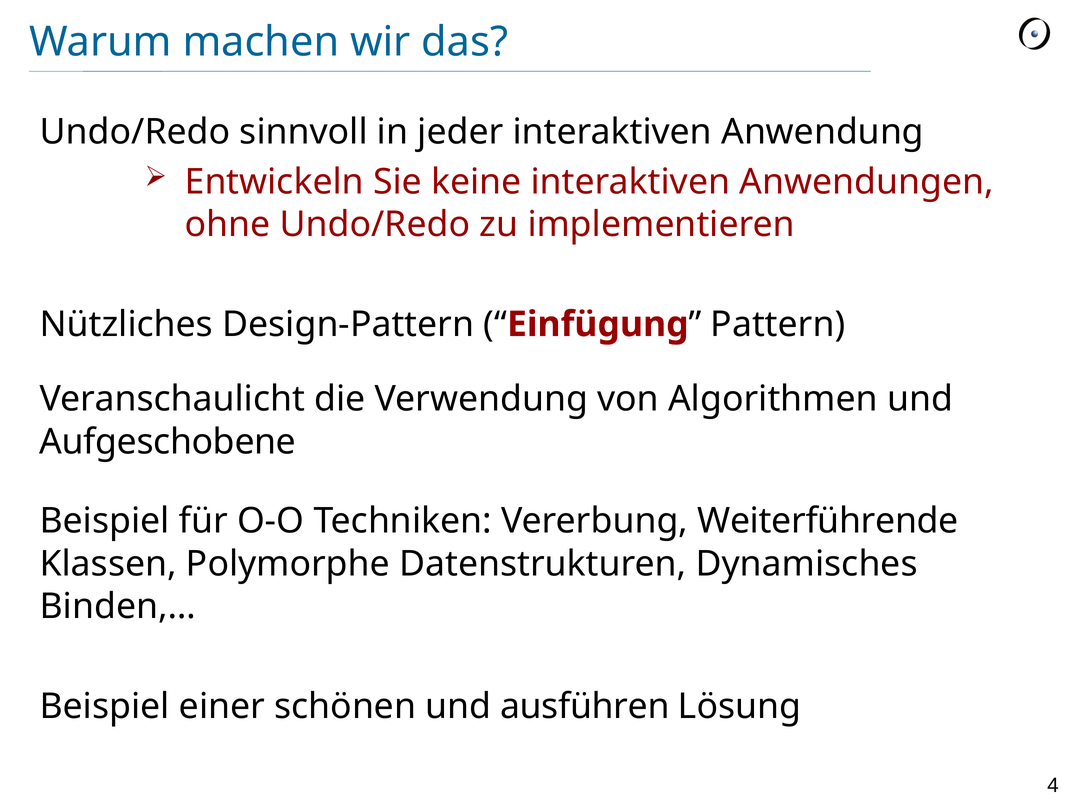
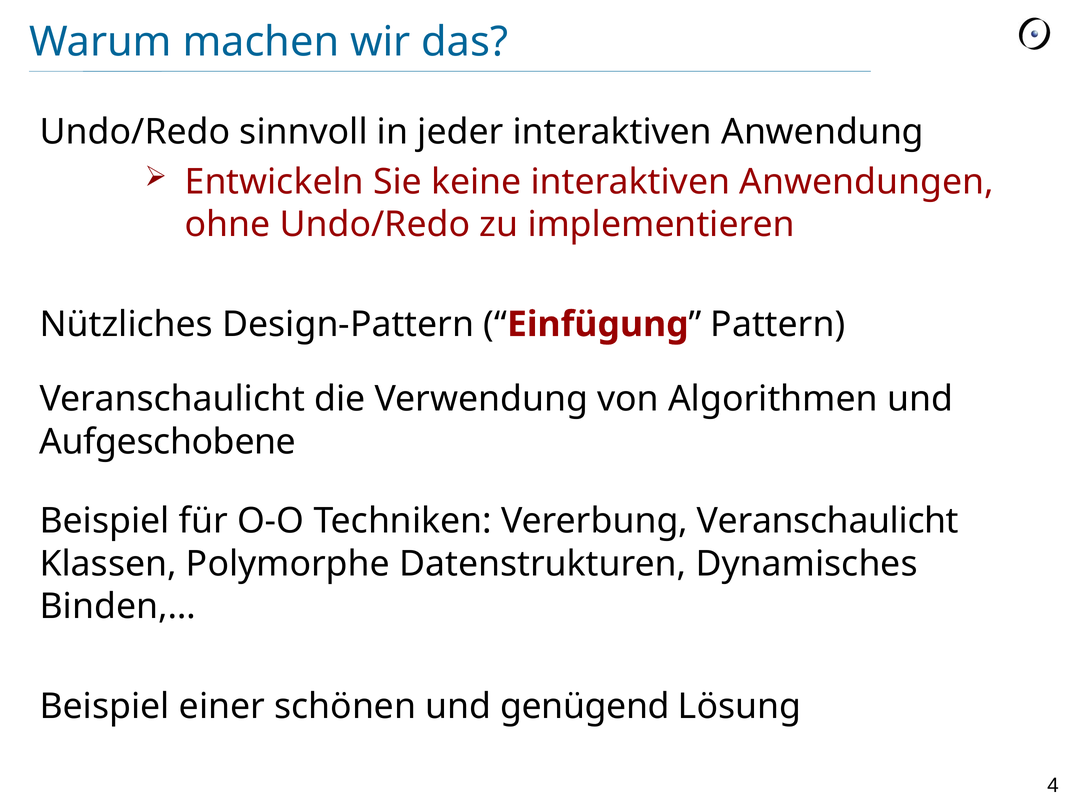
Vererbung Weiterführende: Weiterführende -> Veranschaulicht
ausführen: ausführen -> genügend
